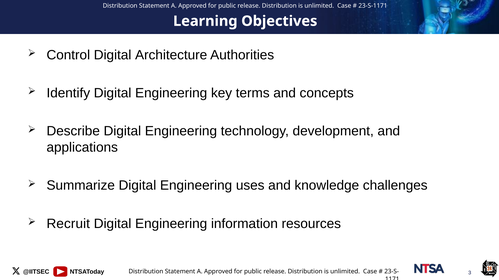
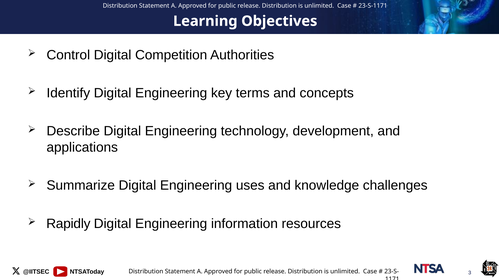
Architecture: Architecture -> Competition
Recruit: Recruit -> Rapidly
